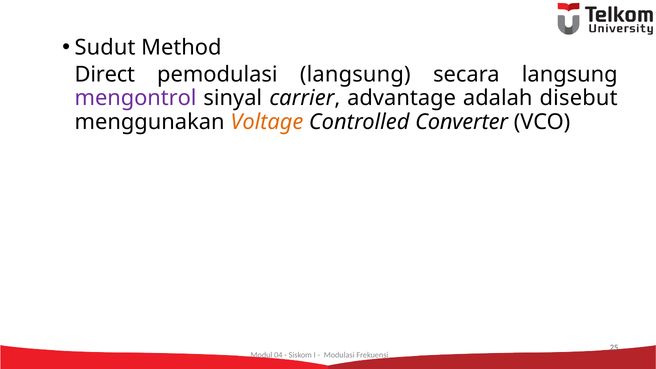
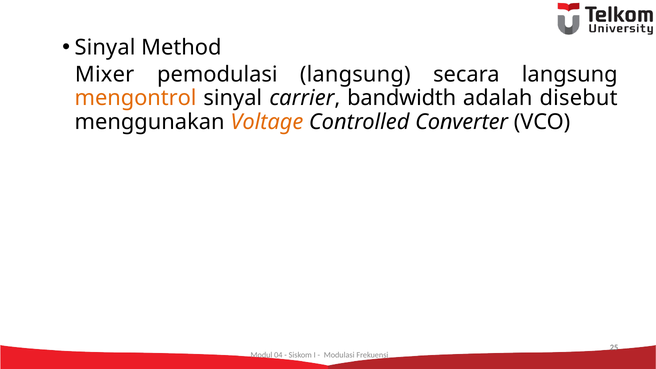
Sudut at (105, 48): Sudut -> Sinyal
Direct: Direct -> Mixer
mengontrol colour: purple -> orange
advantage: advantage -> bandwidth
